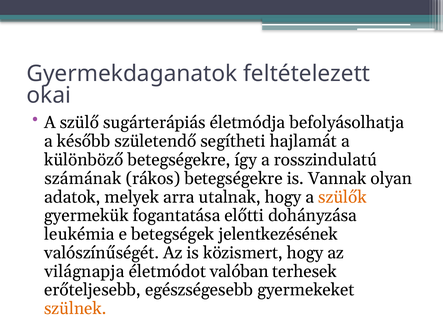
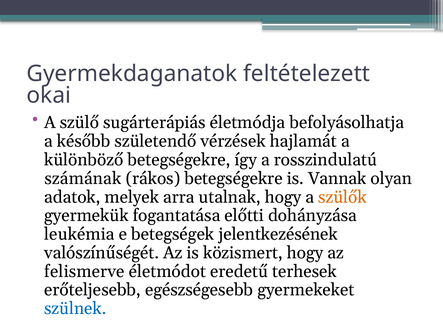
segítheti: segítheti -> vérzések
világnapja: világnapja -> felismerve
valóban: valóban -> eredetű
szülnek colour: orange -> blue
